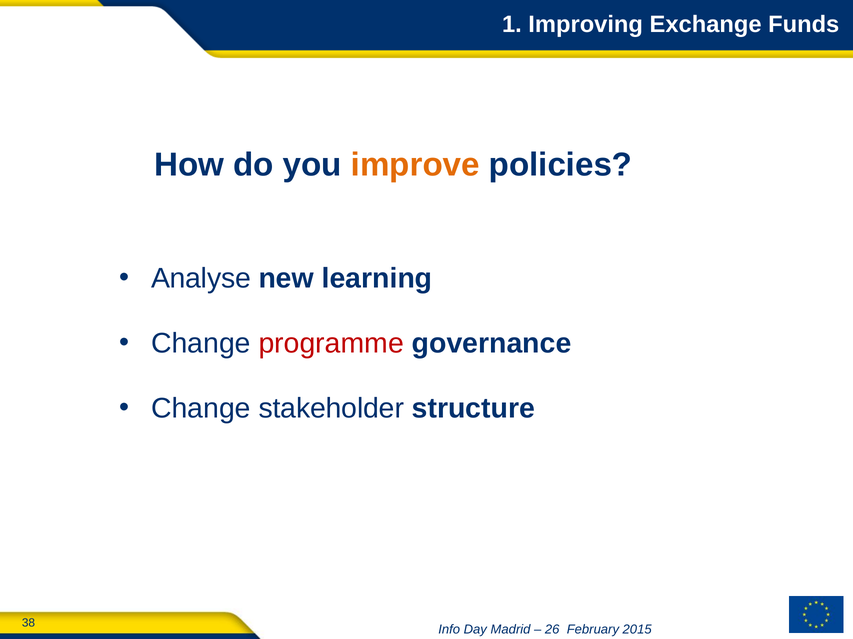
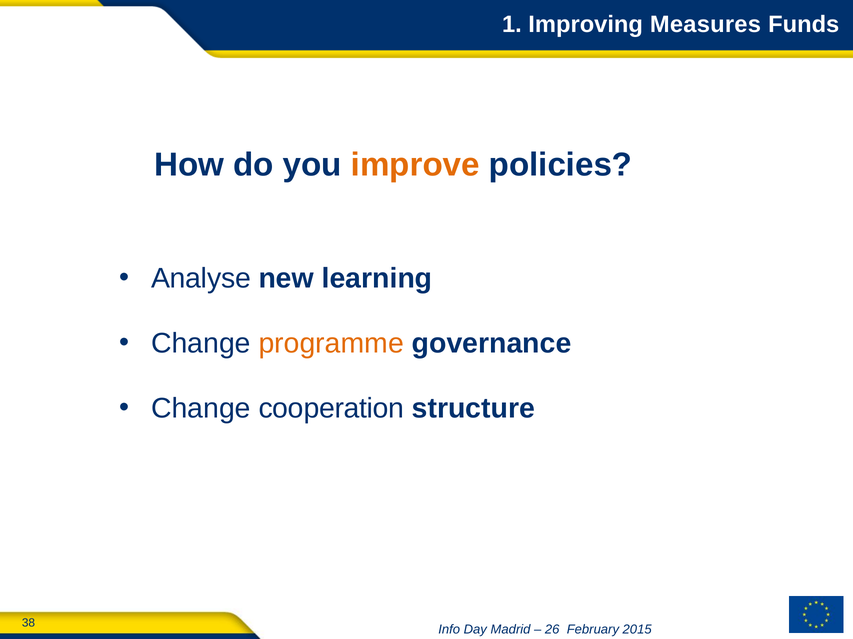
Exchange: Exchange -> Measures
programme colour: red -> orange
stakeholder: stakeholder -> cooperation
